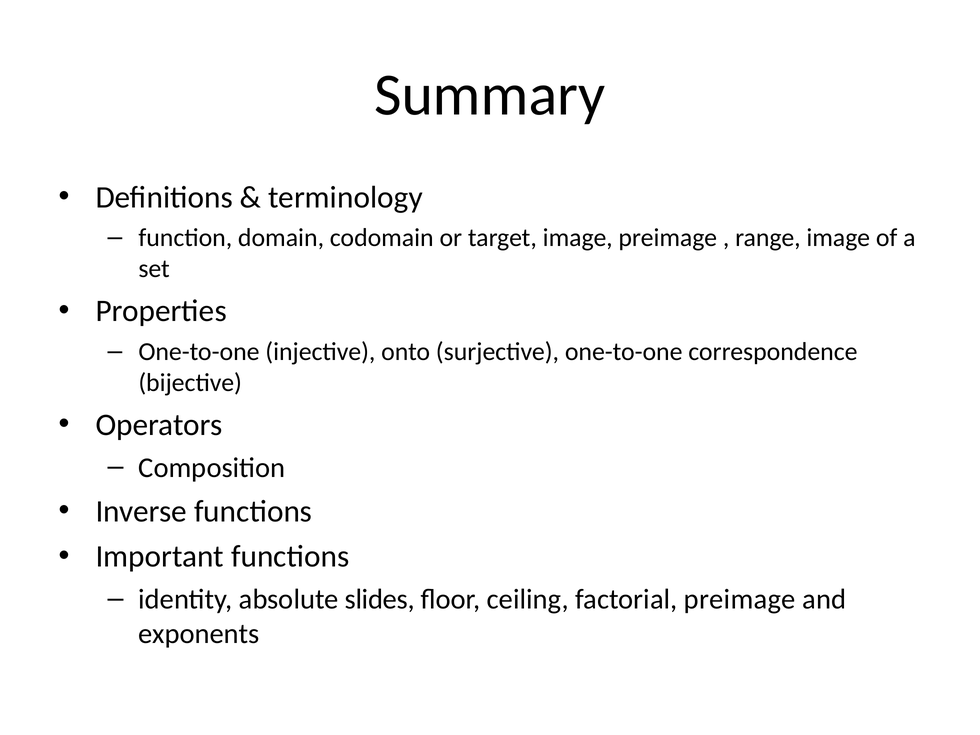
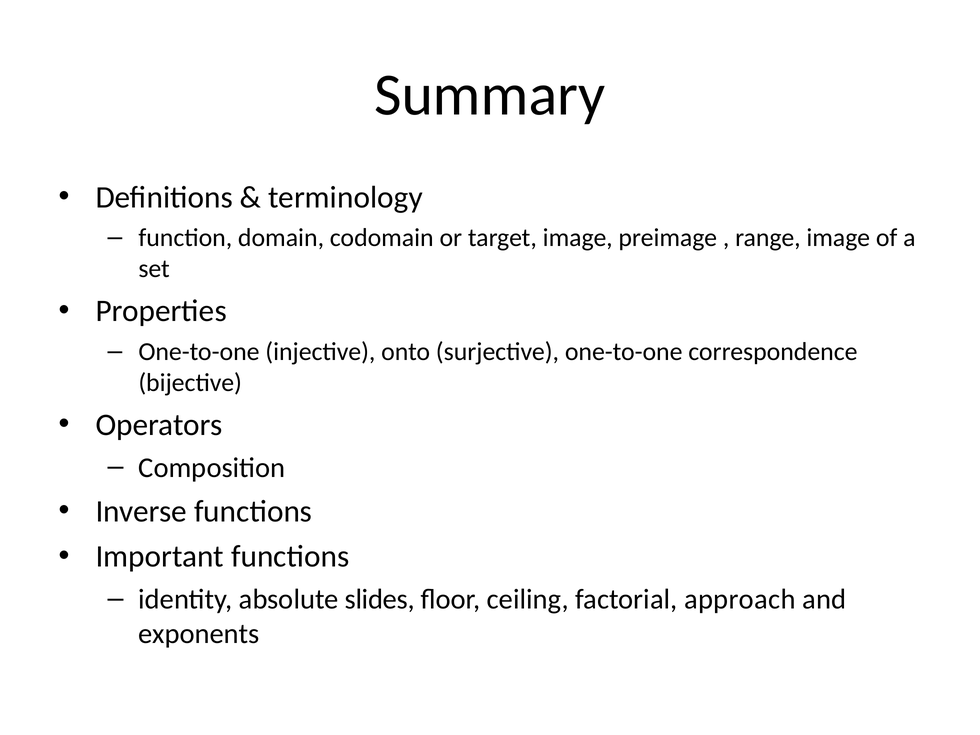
factorial preimage: preimage -> approach
